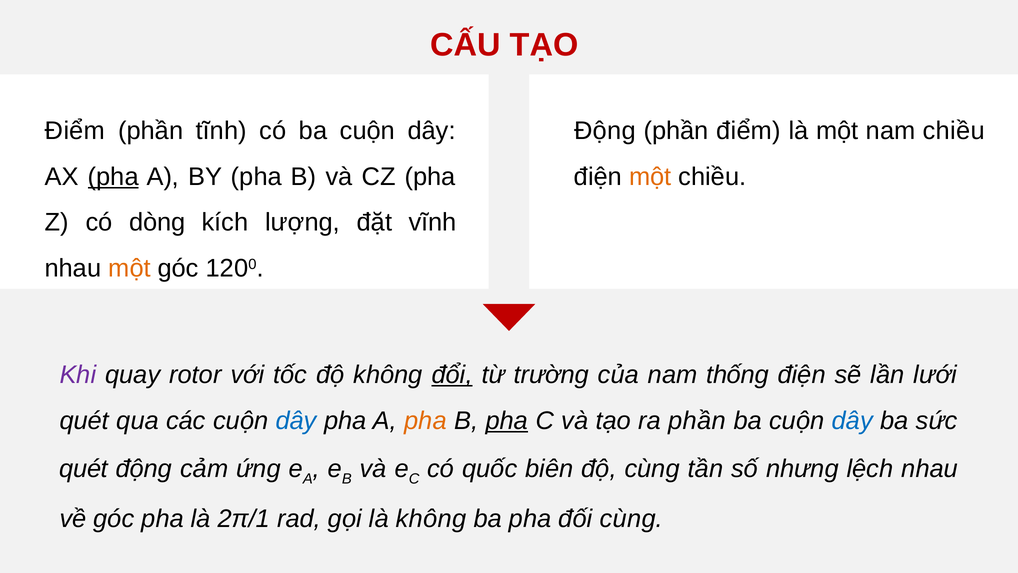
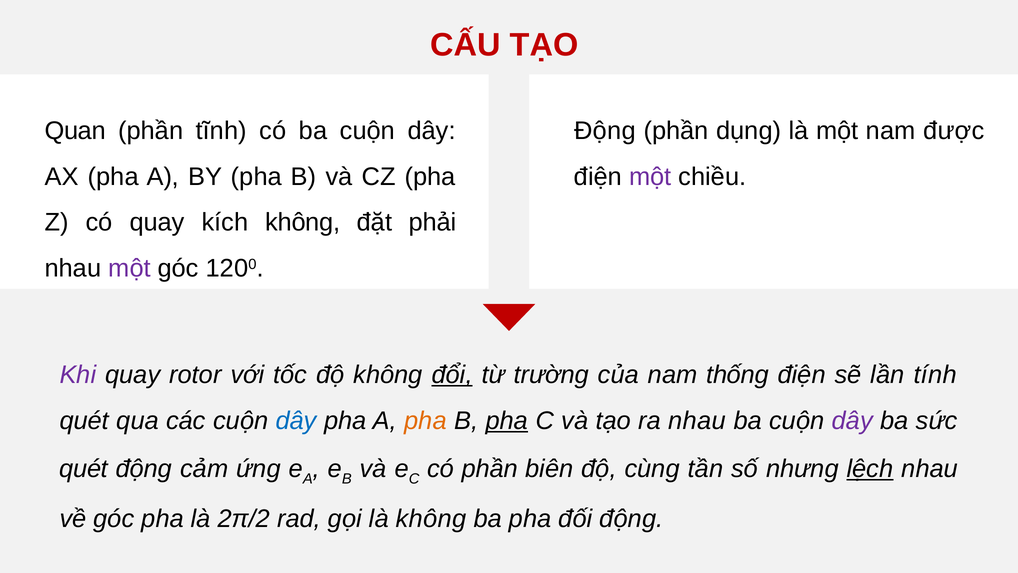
Điểm at (75, 131): Điểm -> Quan
phần điểm: điểm -> dụng
nam chiều: chiều -> được
pha at (113, 177) underline: present -> none
một at (650, 177) colour: orange -> purple
có dòng: dòng -> quay
kích lượng: lượng -> không
vĩnh: vĩnh -> phải
một at (130, 268) colour: orange -> purple
lưới: lưới -> tính
ra phần: phần -> nhau
dây at (852, 421) colour: blue -> purple
có quốc: quốc -> phần
lệch underline: none -> present
2π/1: 2π/1 -> 2π/2
đối cùng: cùng -> động
